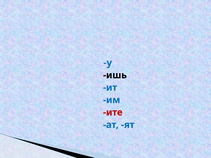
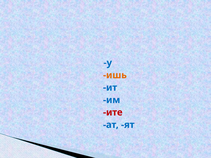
ишь colour: black -> orange
